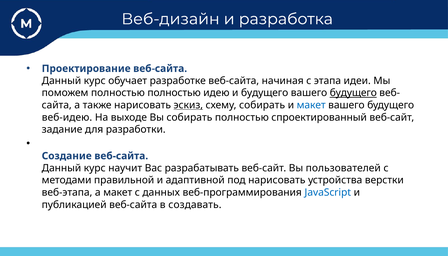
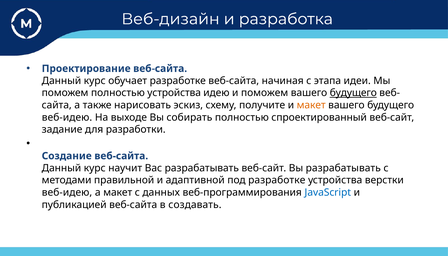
полностью полностью: полностью -> устройства
и будущего: будущего -> поможем
эскиз underline: present -> none
схему собирать: собирать -> получите
макет at (311, 105) colour: blue -> orange
Вы пользователей: пользователей -> разрабатывать
под нарисовать: нарисовать -> разработке
веб-этапа at (67, 193): веб-этапа -> веб-идею
